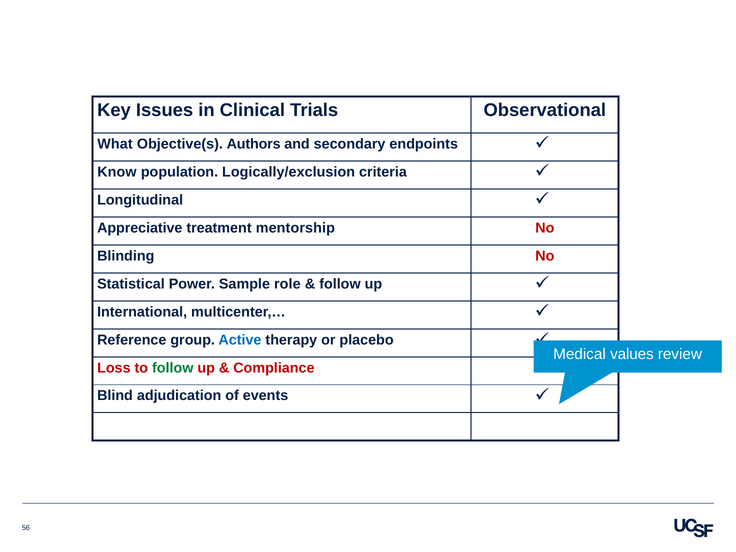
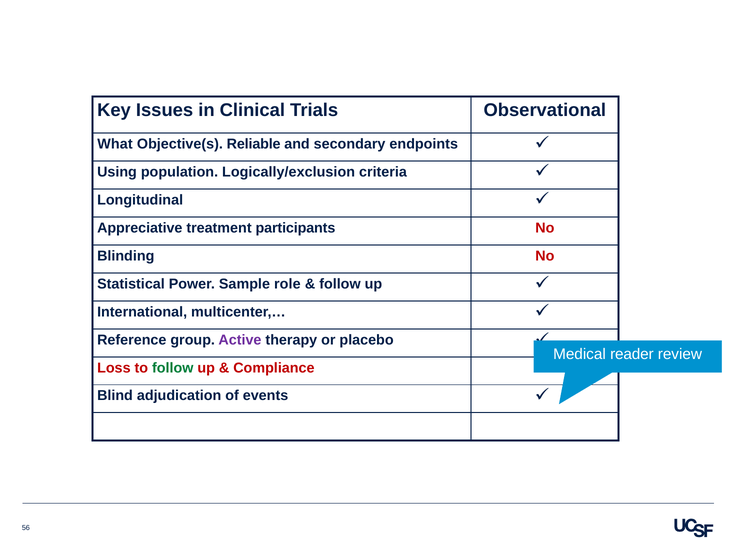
Authors: Authors -> Reliable
Know: Know -> Using
mentorship: mentorship -> participants
Active colour: blue -> purple
values: values -> reader
